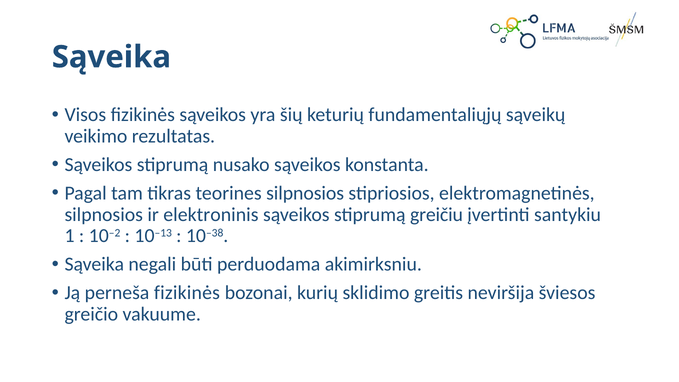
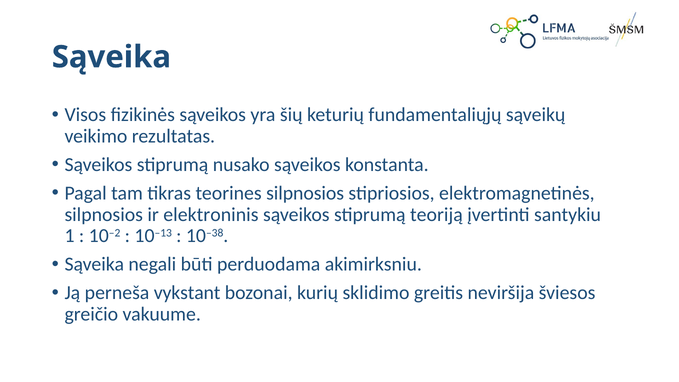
greičiu: greičiu -> teoriją
perneša fizikinės: fizikinės -> vykstant
